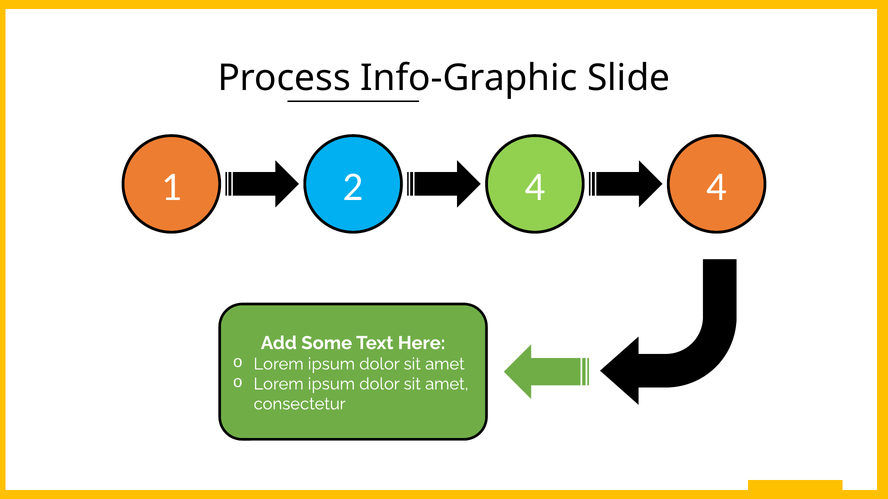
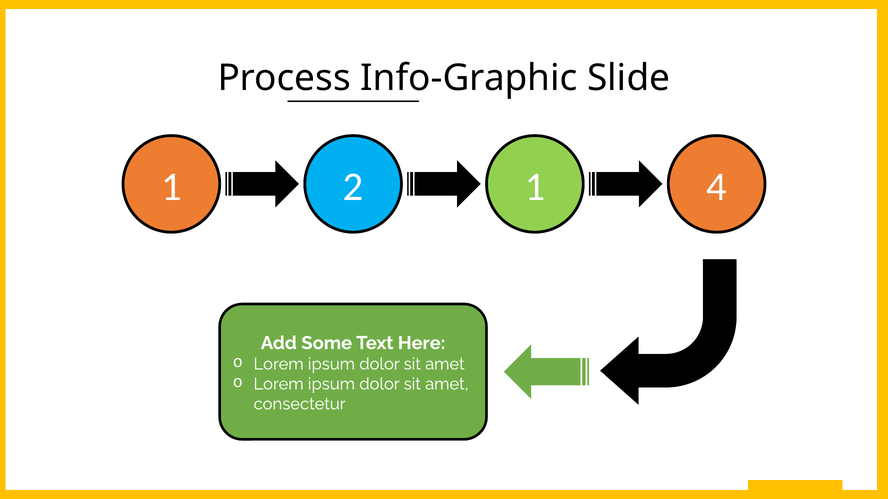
2 4: 4 -> 1
